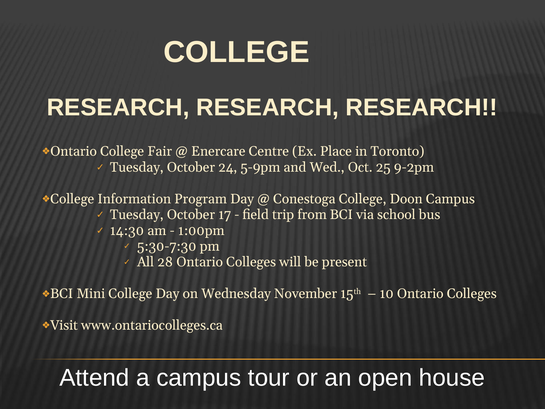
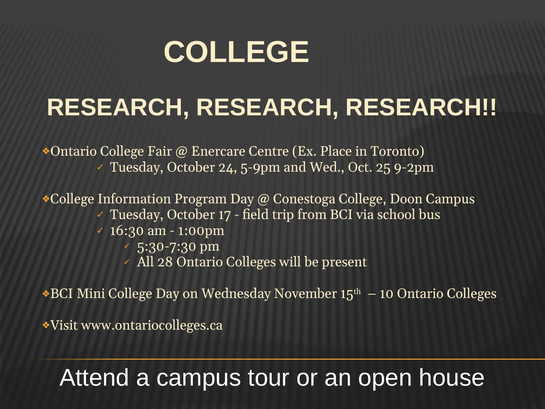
14:30: 14:30 -> 16:30
